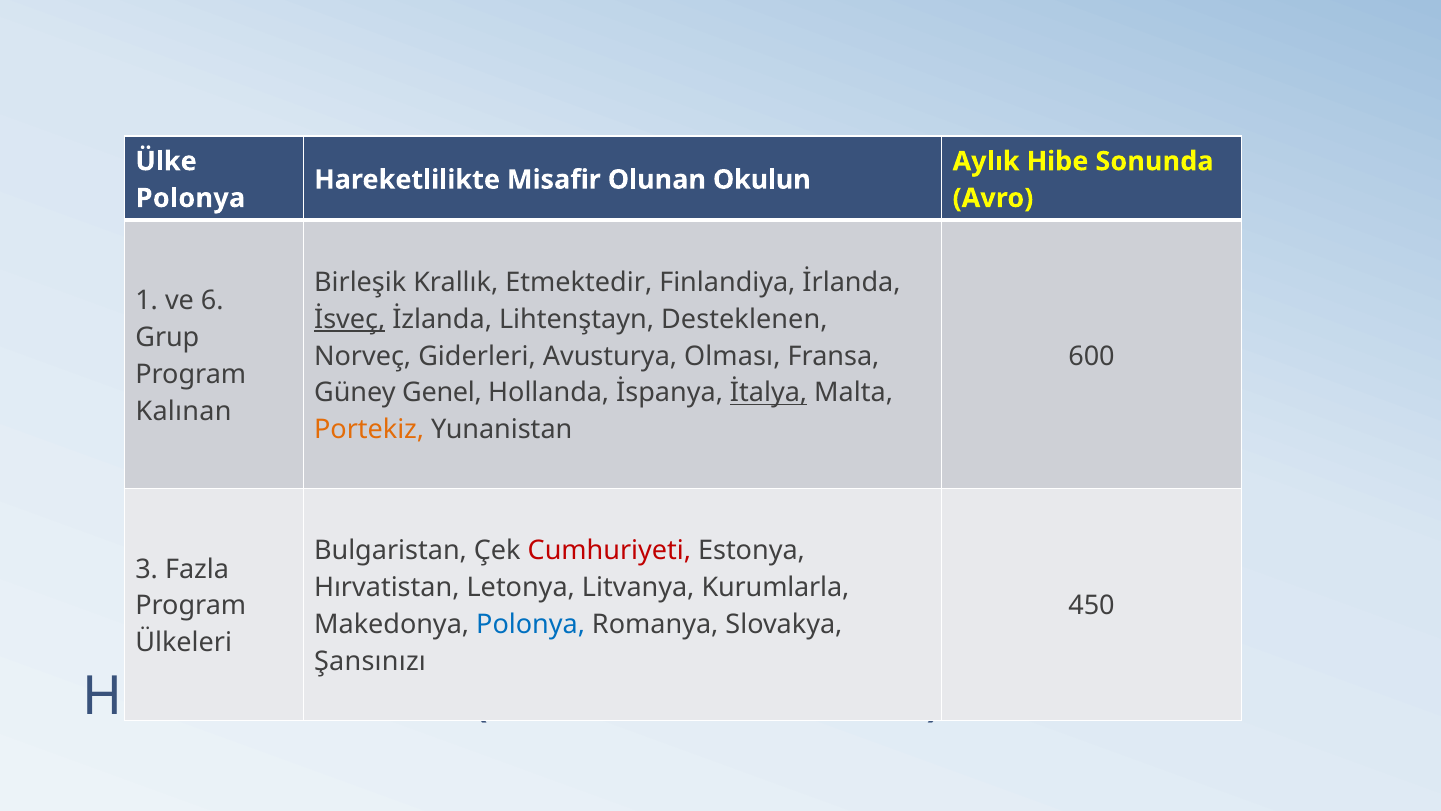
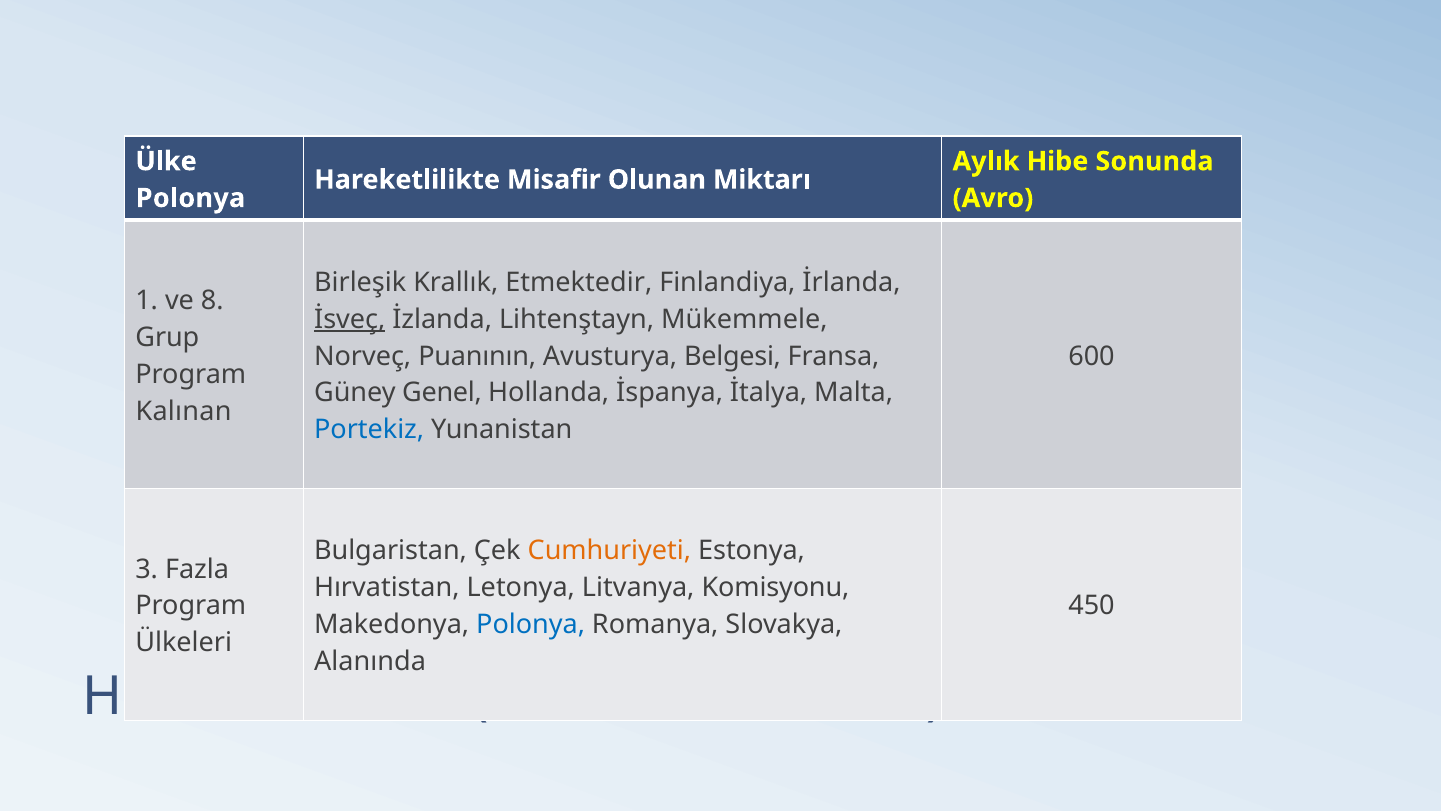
Okulun: Okulun -> Miktarı
6: 6 -> 8
Desteklenen: Desteklenen -> Mükemmele
Giderleri: Giderleri -> Puanının
Olması: Olması -> Belgesi
İtalya underline: present -> none
Portekiz colour: orange -> blue
Cumhuriyeti colour: red -> orange
Kurumlarla: Kurumlarla -> Komisyonu
Şansınızı: Şansınızı -> Alanında
